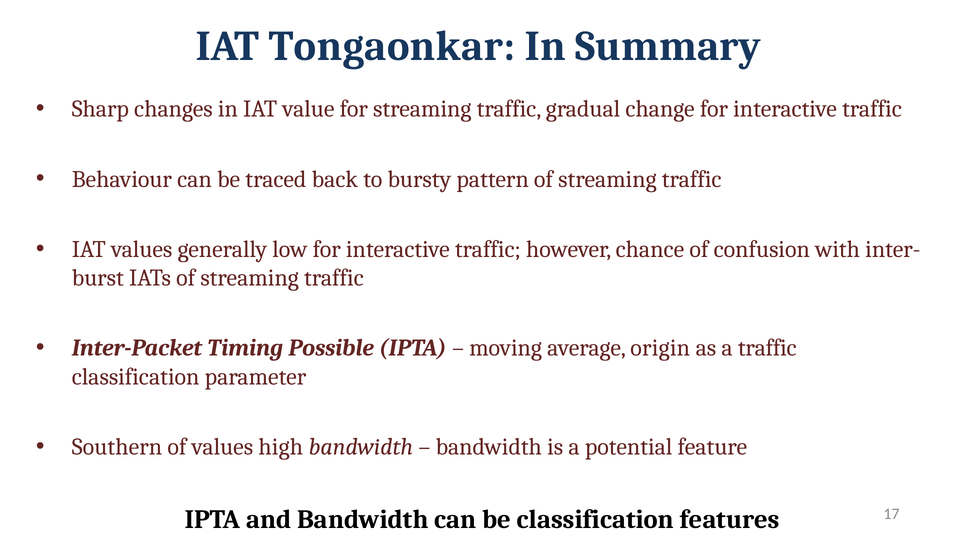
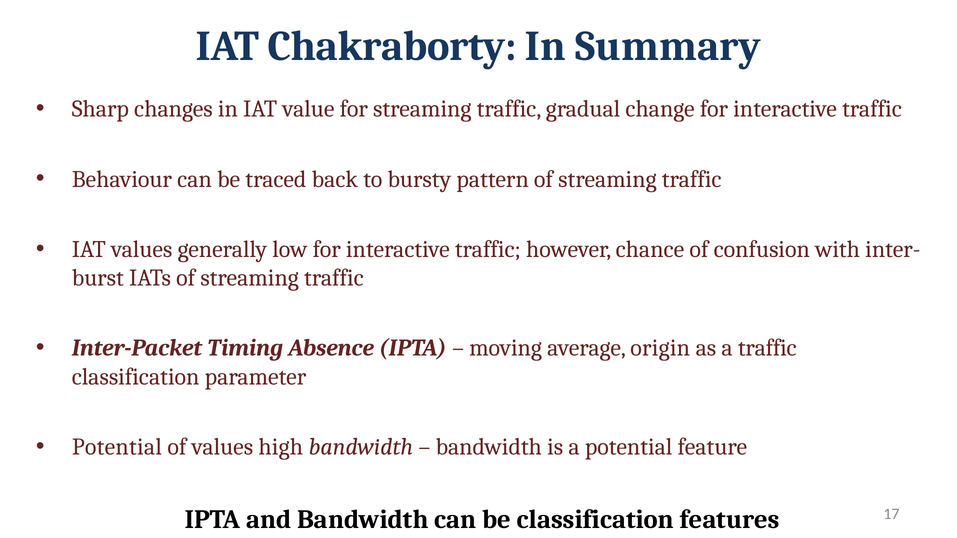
Tongaonkar: Tongaonkar -> Chakraborty
Possible: Possible -> Absence
Southern at (117, 447): Southern -> Potential
